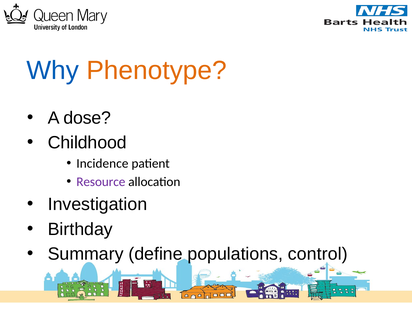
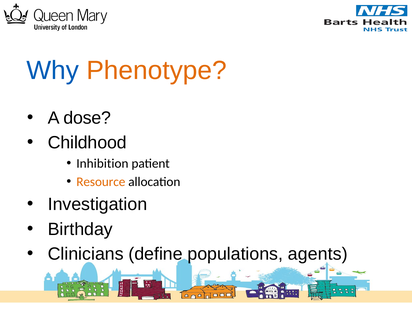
Incidence: Incidence -> Inhibition
Resource colour: purple -> orange
Summary: Summary -> Clinicians
control: control -> agents
